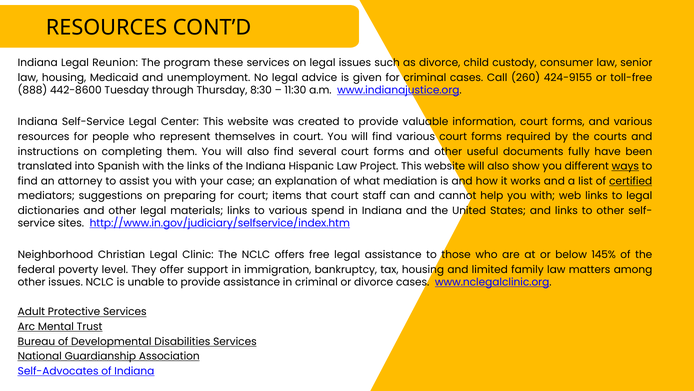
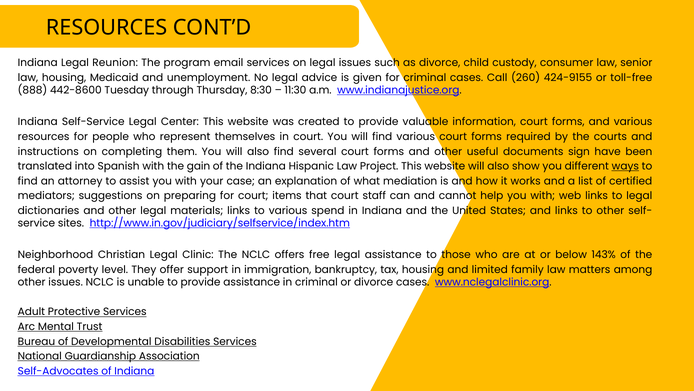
these: these -> email
fully: fully -> sign
the links: links -> gain
certified underline: present -> none
145%: 145% -> 143%
